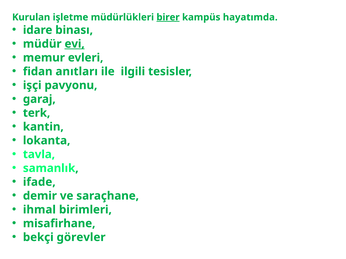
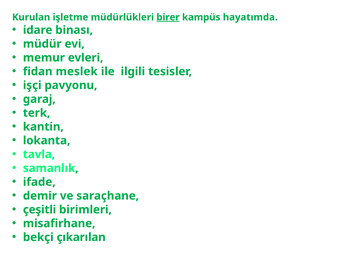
evi underline: present -> none
anıtları: anıtları -> meslek
ihmal: ihmal -> çeşitli
görevler: görevler -> çıkarılan
